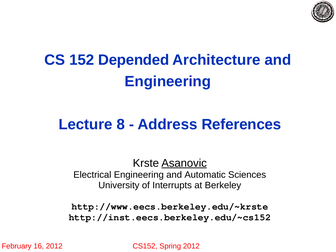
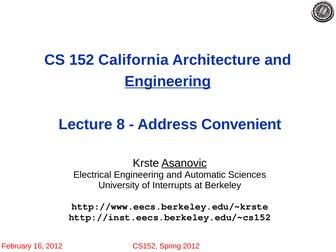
Depended: Depended -> California
Engineering at (168, 81) underline: none -> present
References: References -> Convenient
